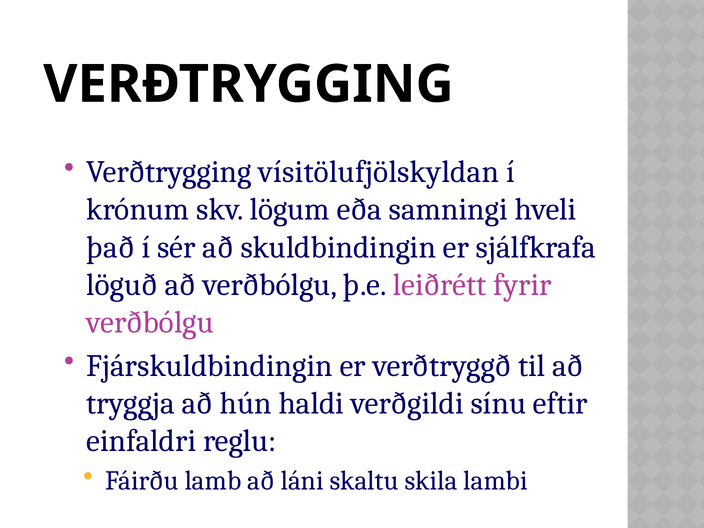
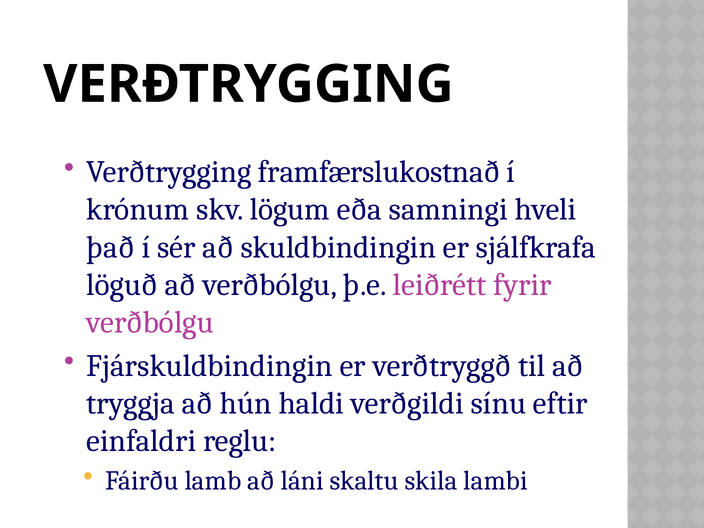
vísitölufjölskyldan: vísitölufjölskyldan -> framfærslukostnað
